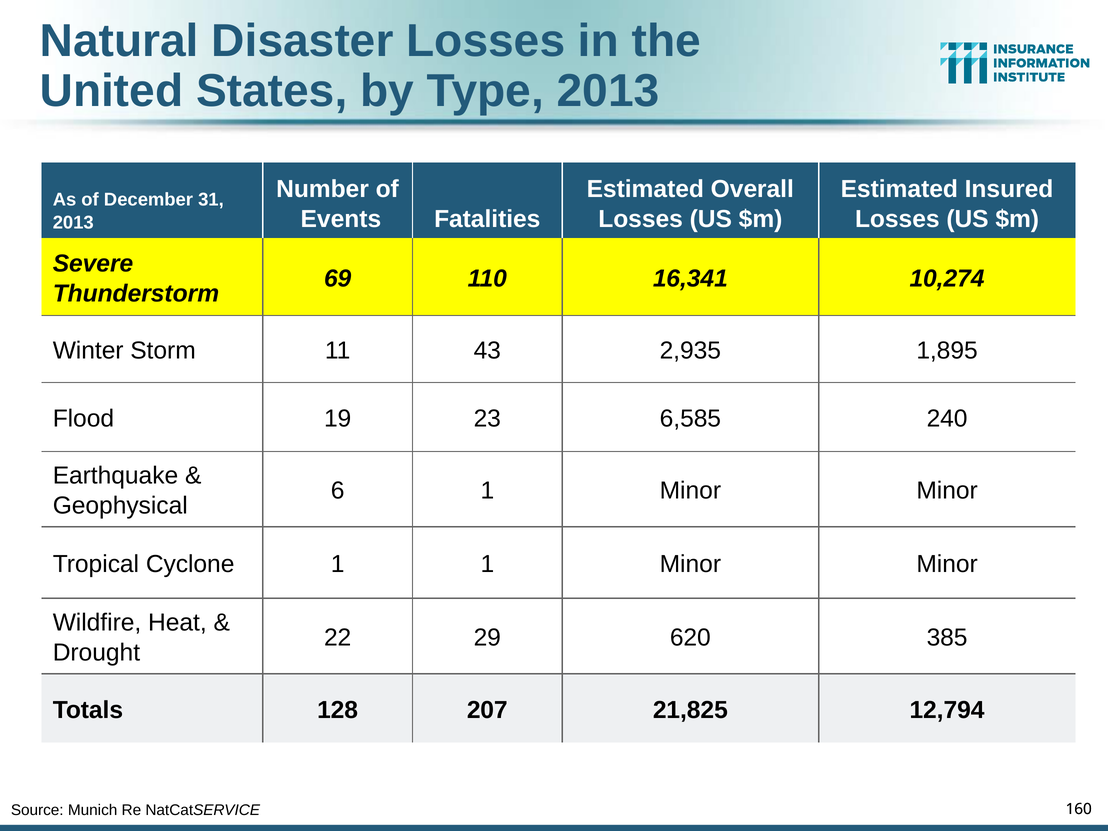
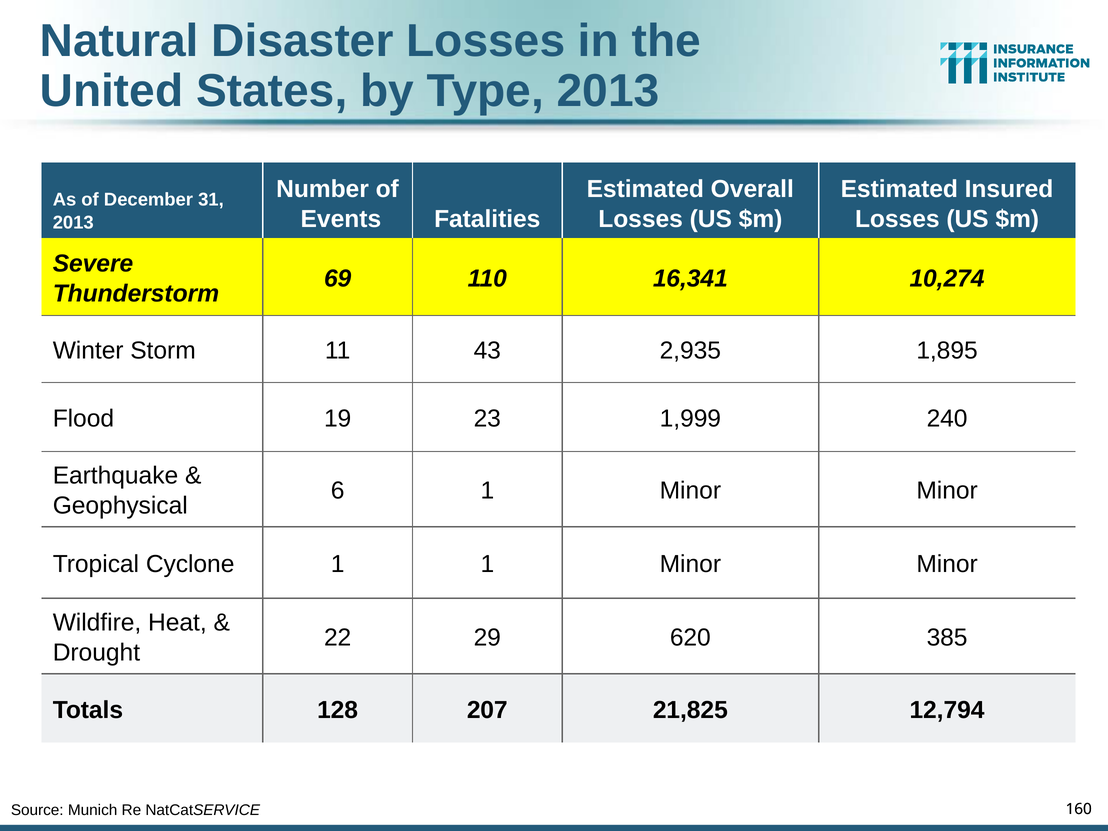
6,585: 6,585 -> 1,999
